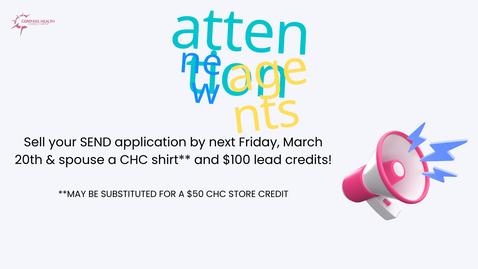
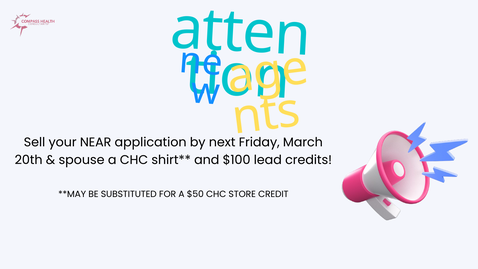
SEND: SEND -> NEAR
